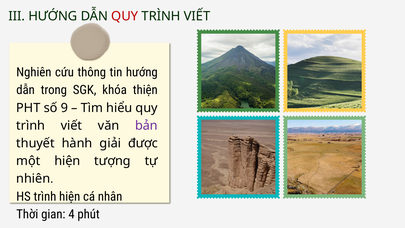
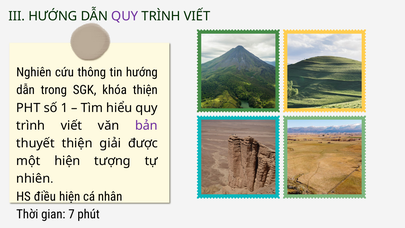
QUY at (125, 16) colour: red -> purple
9: 9 -> 1
thuyết hành: hành -> thiện
HS trình: trình -> điều
4: 4 -> 7
